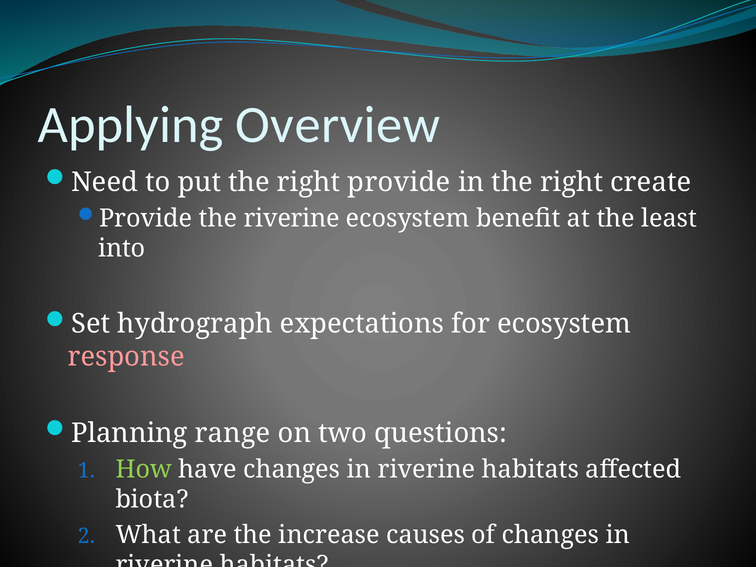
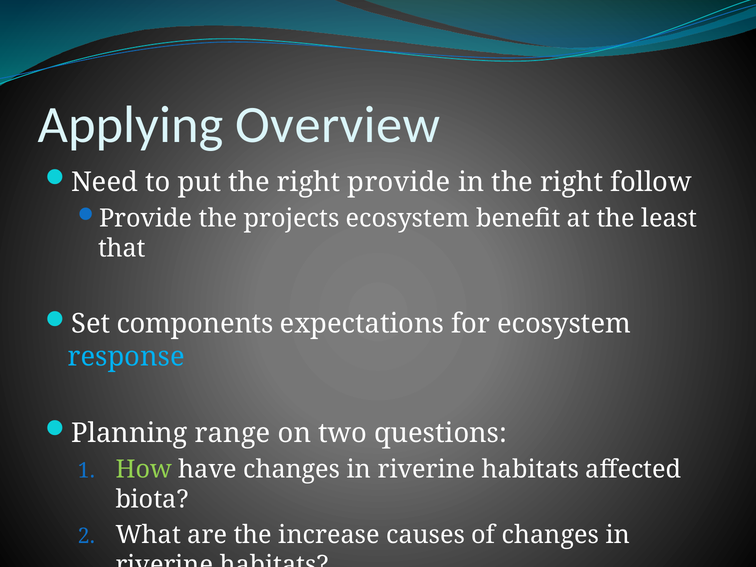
create: create -> follow
the riverine: riverine -> projects
into: into -> that
hydrograph: hydrograph -> components
response colour: pink -> light blue
